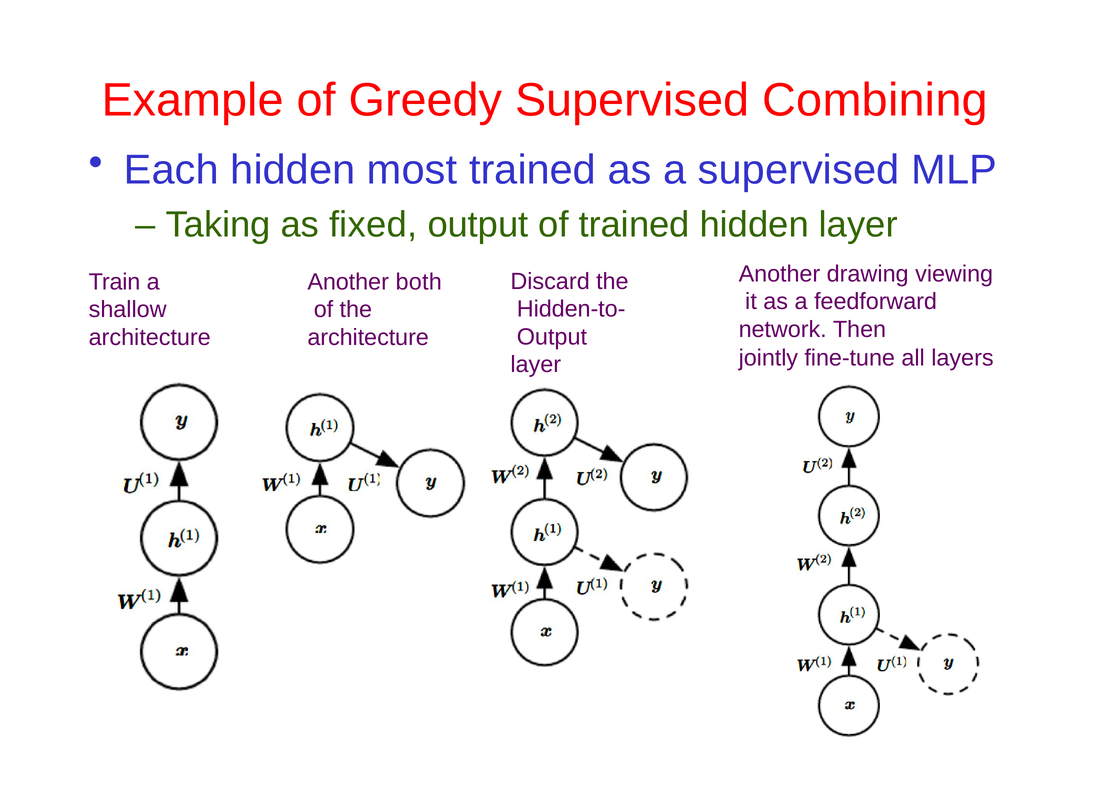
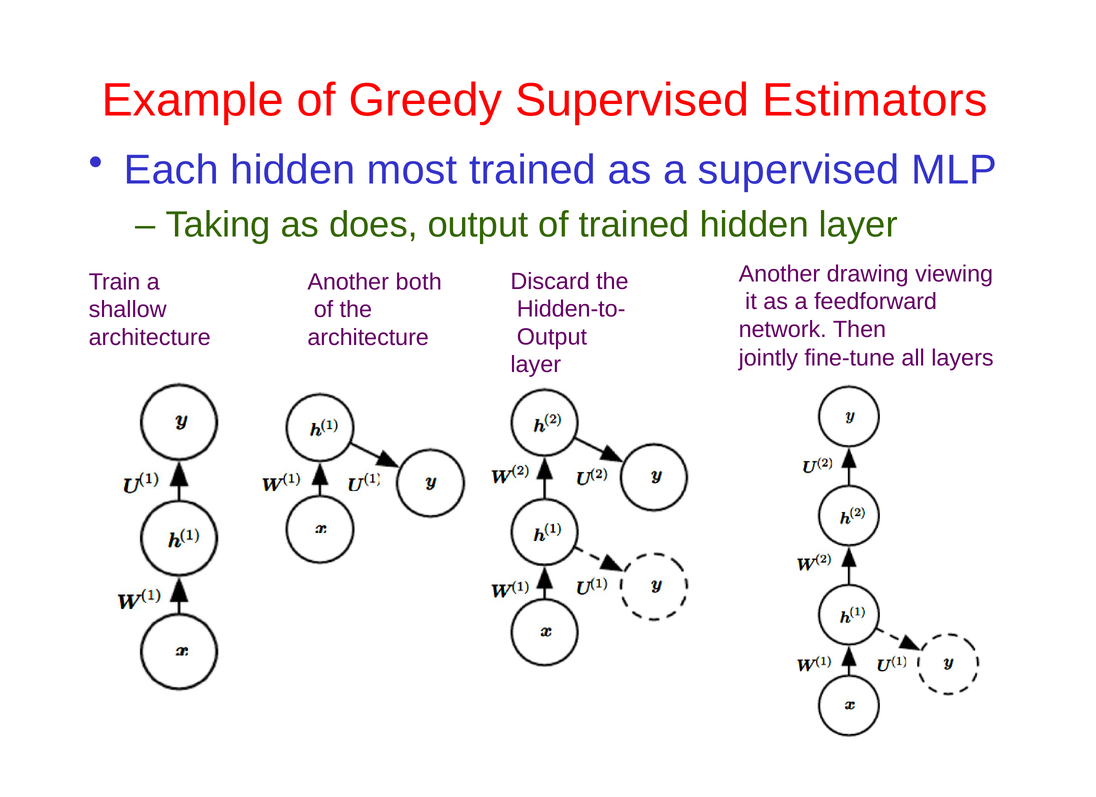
Combining: Combining -> Estimators
fixed: fixed -> does
